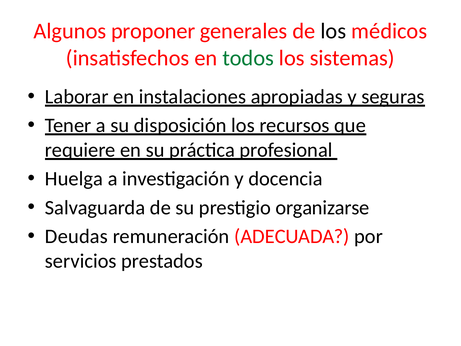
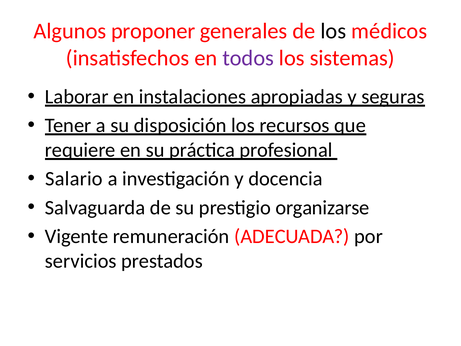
todos colour: green -> purple
Huelga: Huelga -> Salario
Deudas: Deudas -> Vigente
